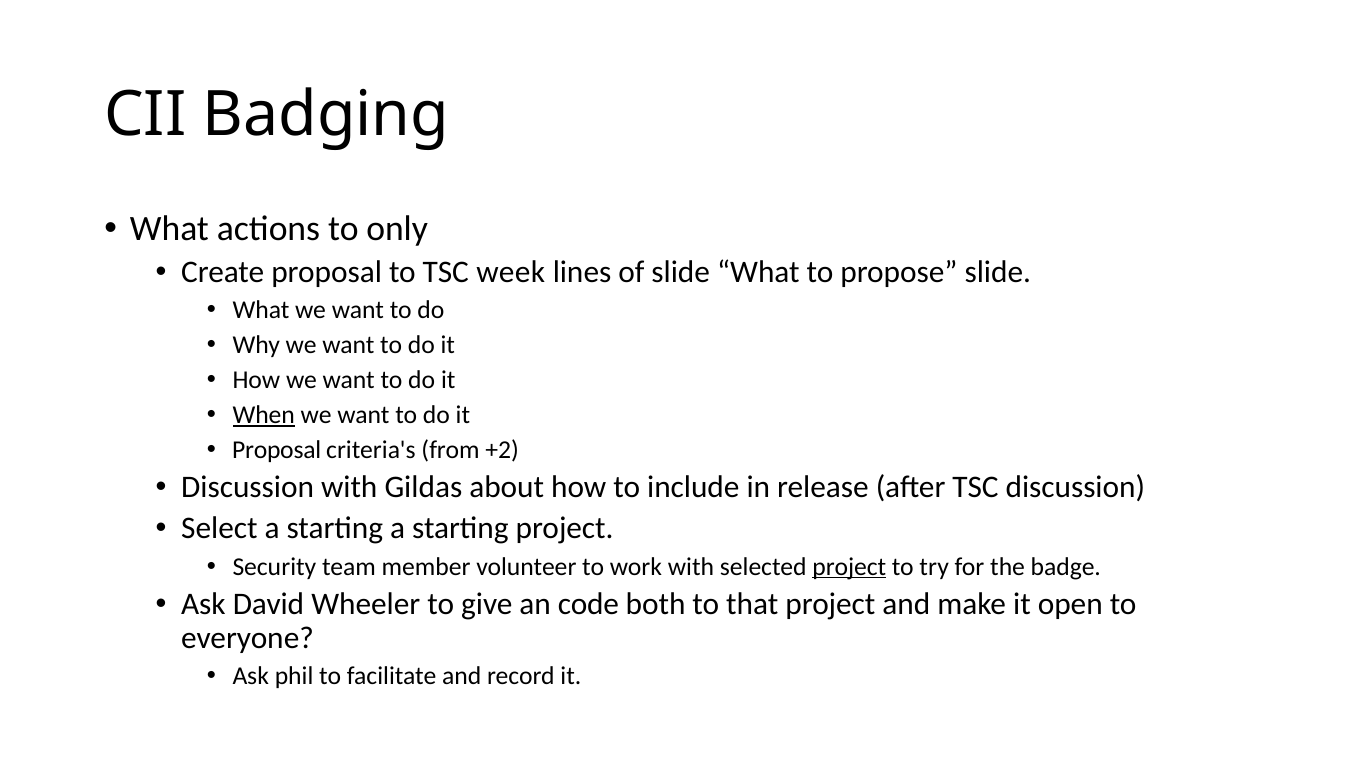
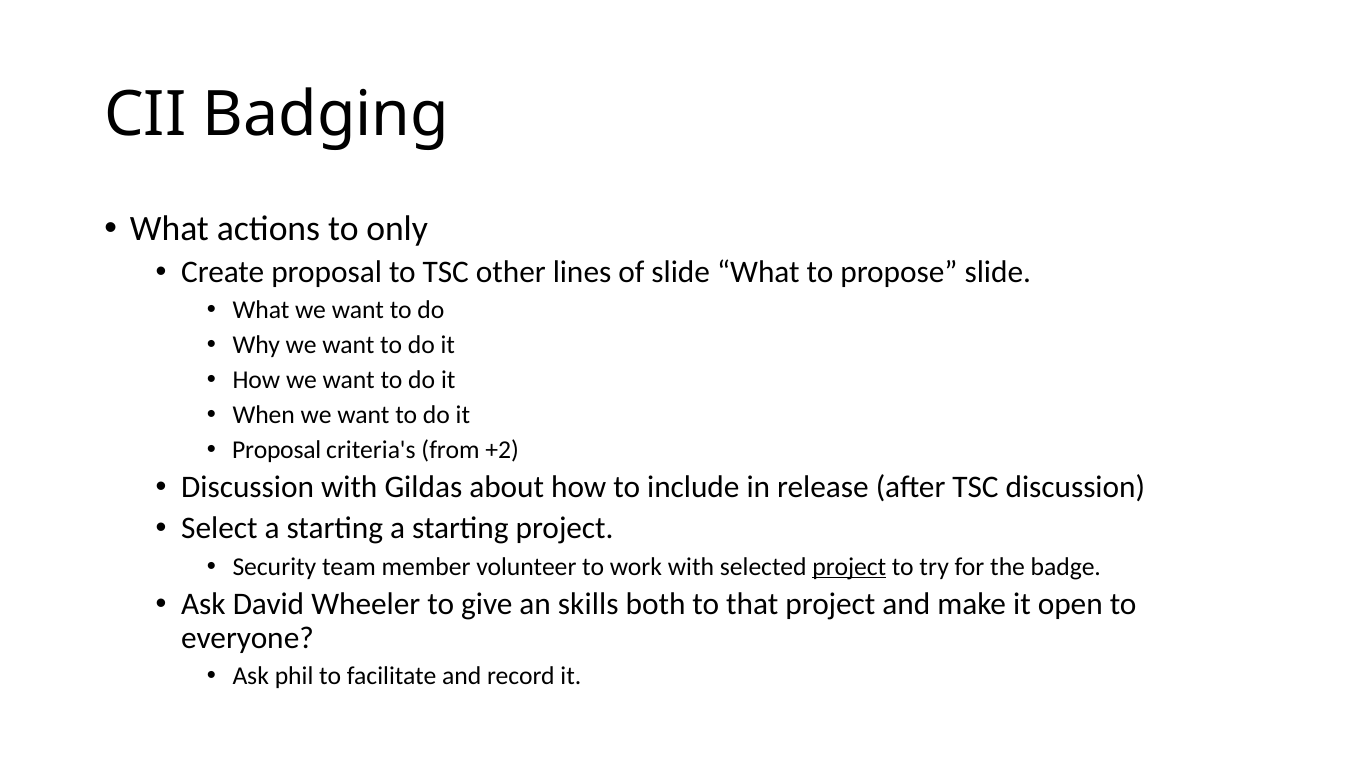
week: week -> other
When underline: present -> none
code: code -> skills
